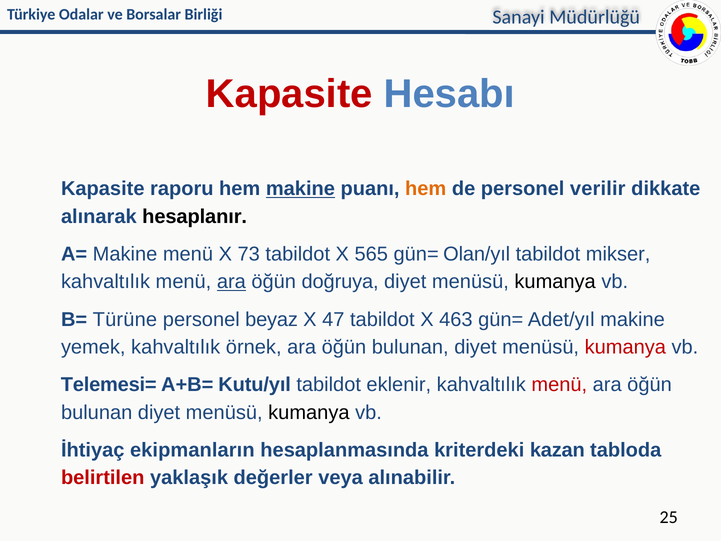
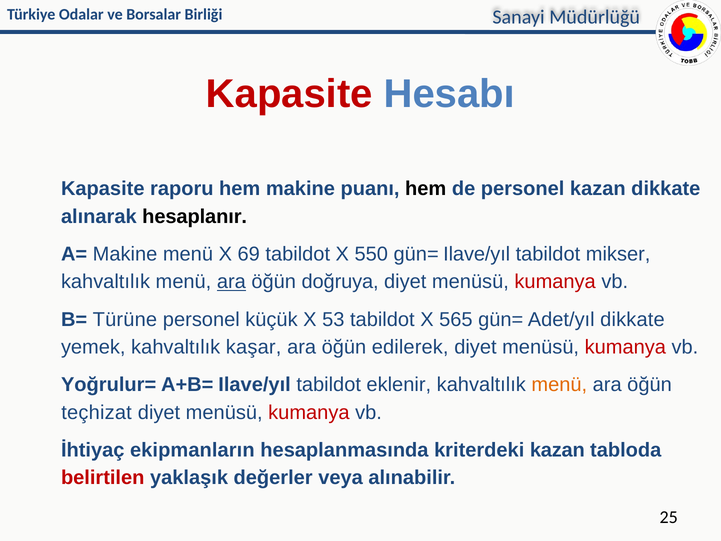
makine at (300, 189) underline: present -> none
hem at (426, 189) colour: orange -> black
personel verilir: verilir -> kazan
73: 73 -> 69
565: 565 -> 550
gün= Olan/yıl: Olan/yıl -> Ilave/yıl
kumanya at (555, 282) colour: black -> red
beyaz: beyaz -> küçük
47: 47 -> 53
463: 463 -> 565
Adet/yıl makine: makine -> dikkate
örnek: örnek -> kaşar
bulunan at (410, 347): bulunan -> edilerek
Telemesi=: Telemesi= -> Yoğrulur=
A+B= Kutu/yıl: Kutu/yıl -> Ilave/yıl
menü at (559, 385) colour: red -> orange
bulunan at (97, 412): bulunan -> teçhizat
kumanya at (309, 412) colour: black -> red
